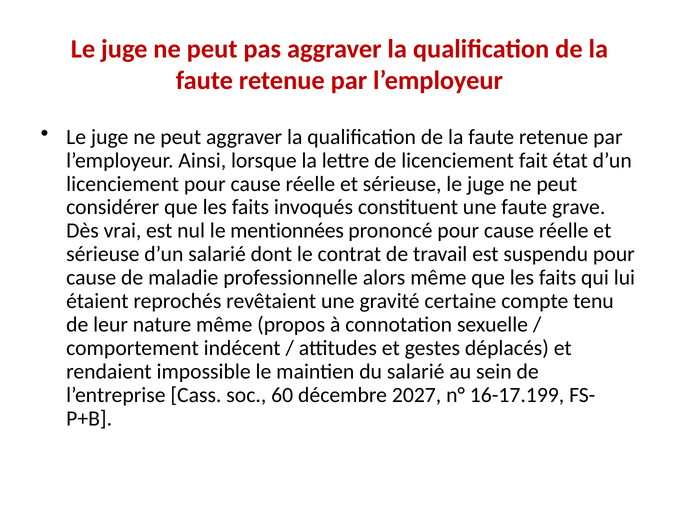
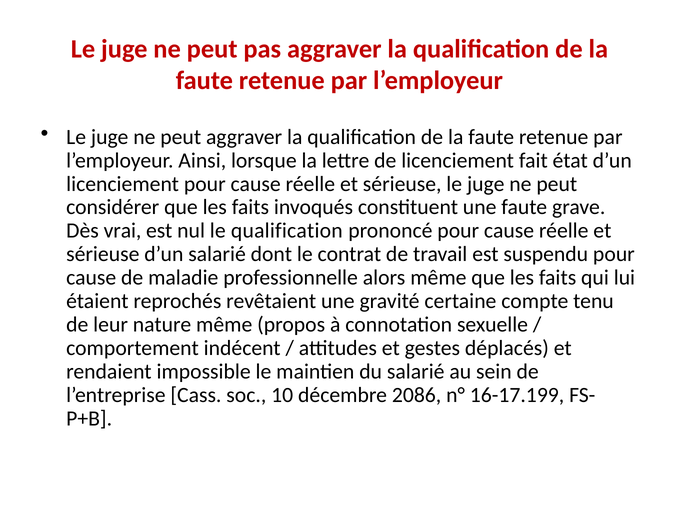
le mentionnées: mentionnées -> qualification
60: 60 -> 10
2027: 2027 -> 2086
